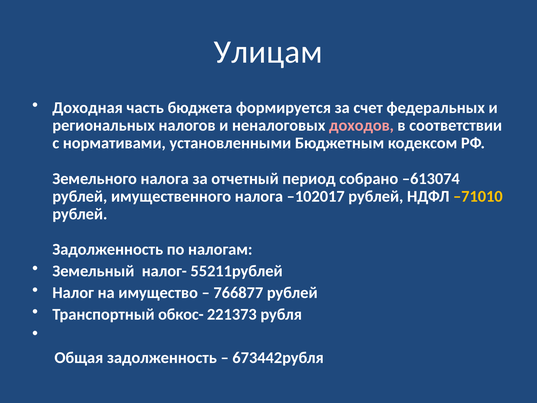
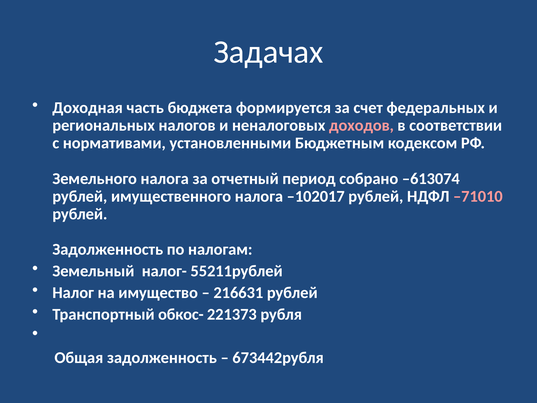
Улицам: Улицам -> Задачах
–71010 colour: yellow -> pink
766877: 766877 -> 216631
